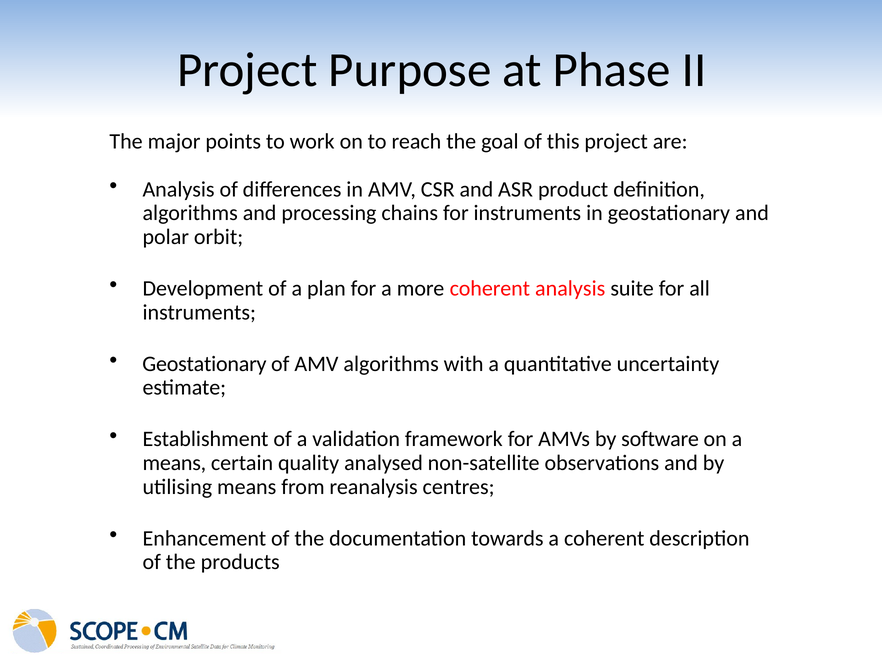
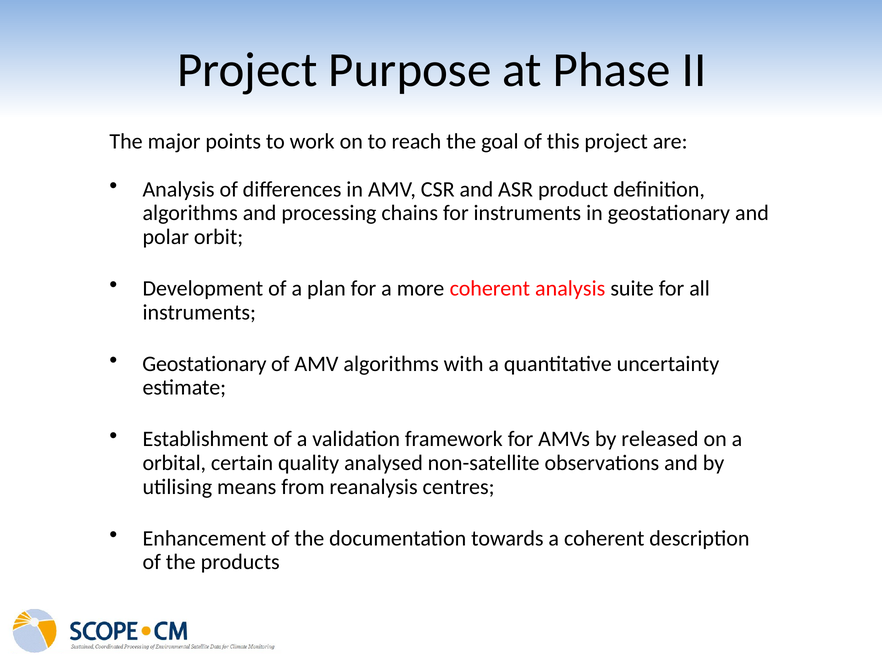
software: software -> released
means at (174, 463): means -> orbital
